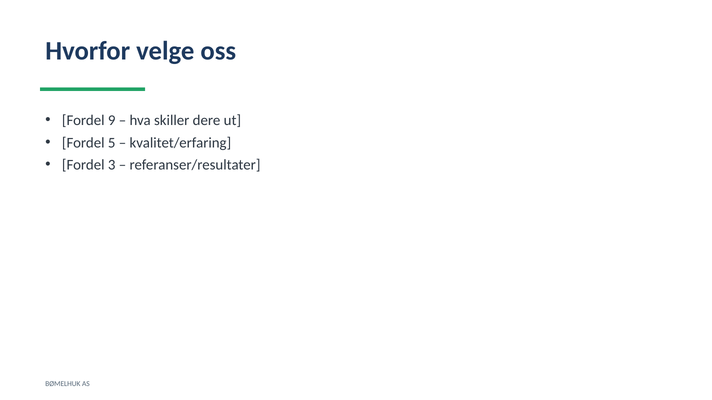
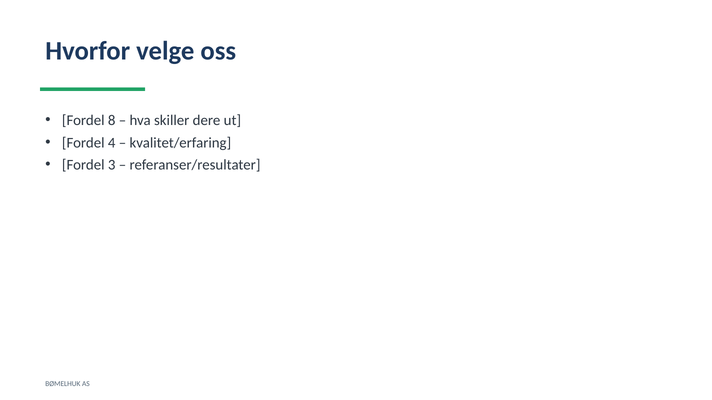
9: 9 -> 8
5: 5 -> 4
